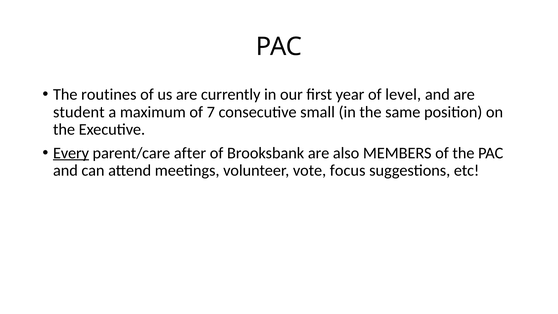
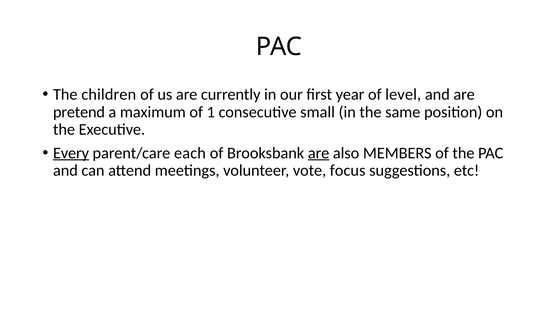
routines: routines -> children
student: student -> pretend
7: 7 -> 1
after: after -> each
are at (319, 153) underline: none -> present
